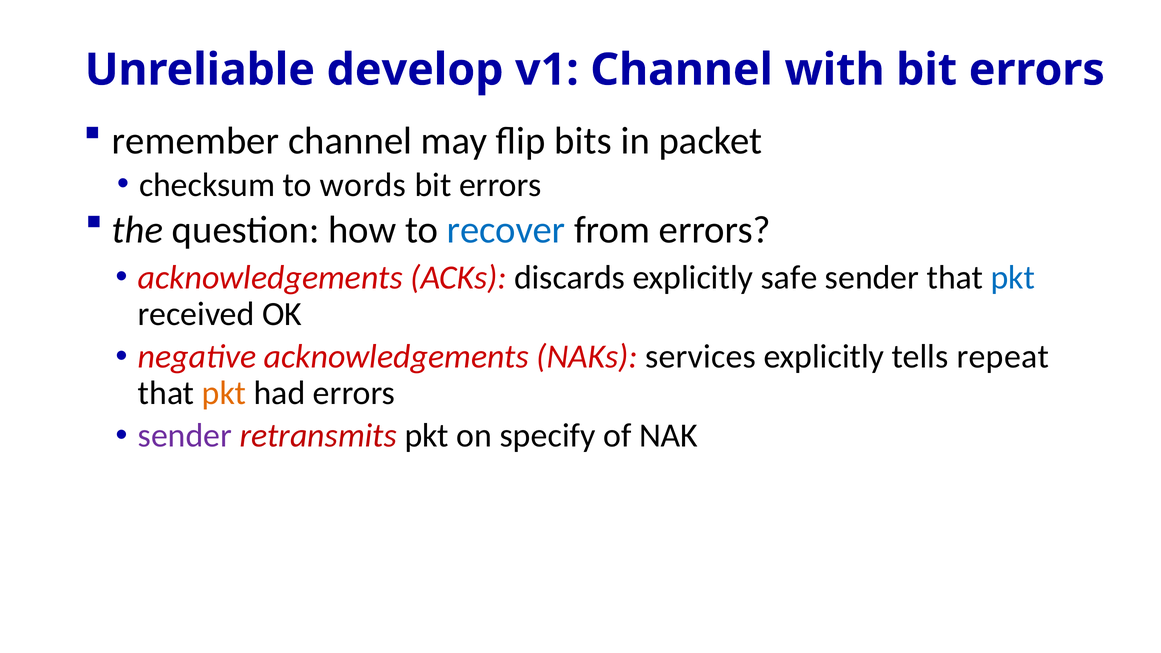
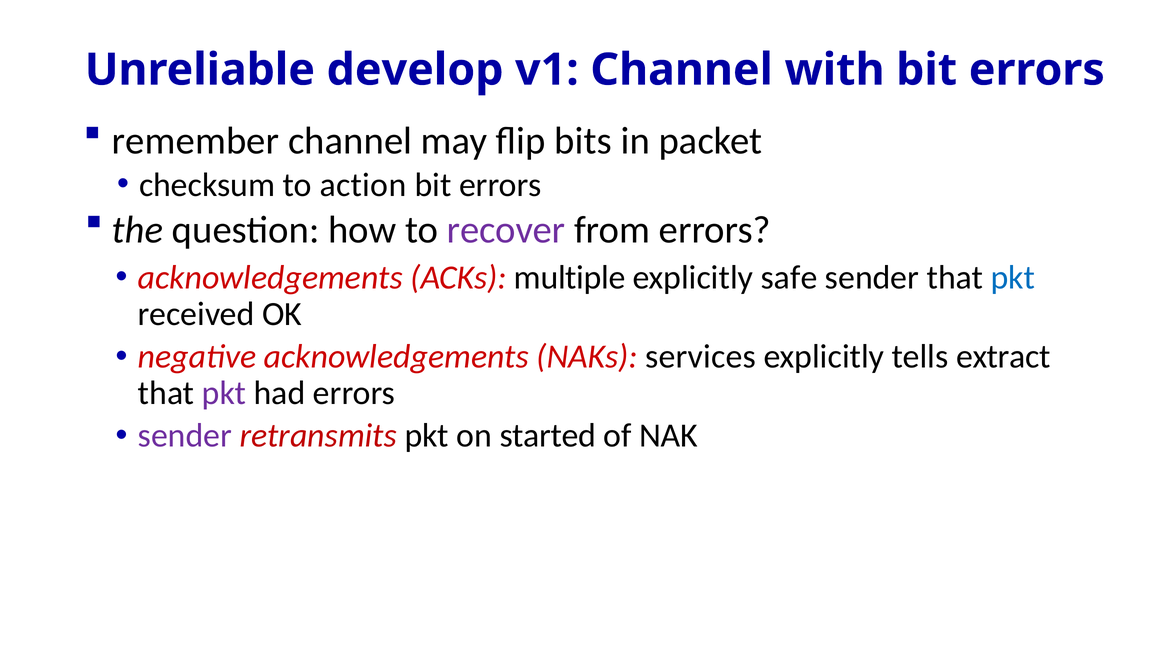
words: words -> action
recover colour: blue -> purple
discards: discards -> multiple
repeat: repeat -> extract
pkt at (224, 393) colour: orange -> purple
specify: specify -> started
